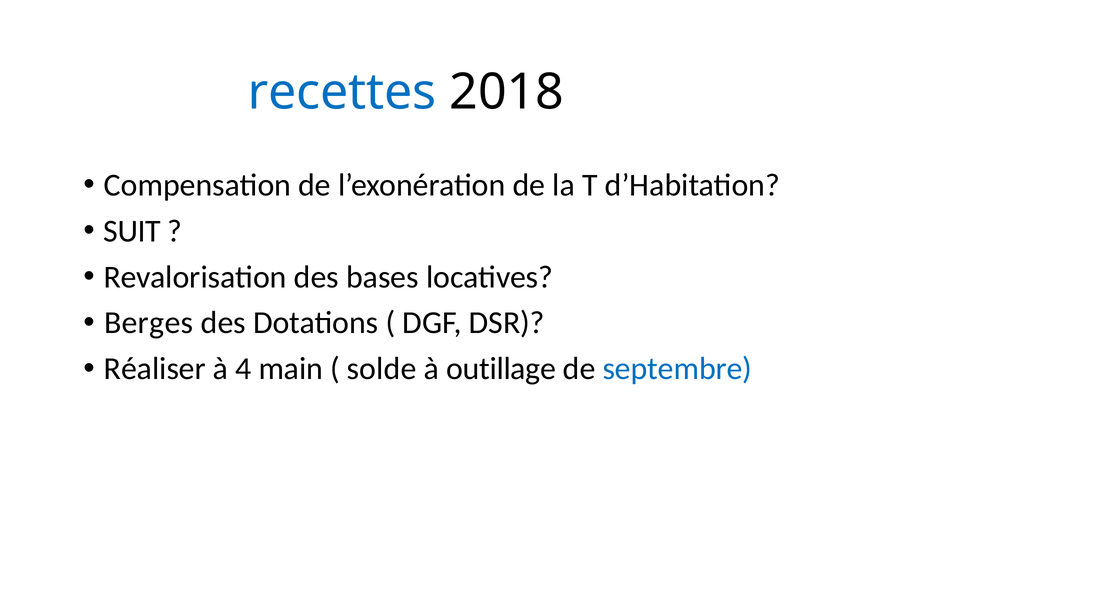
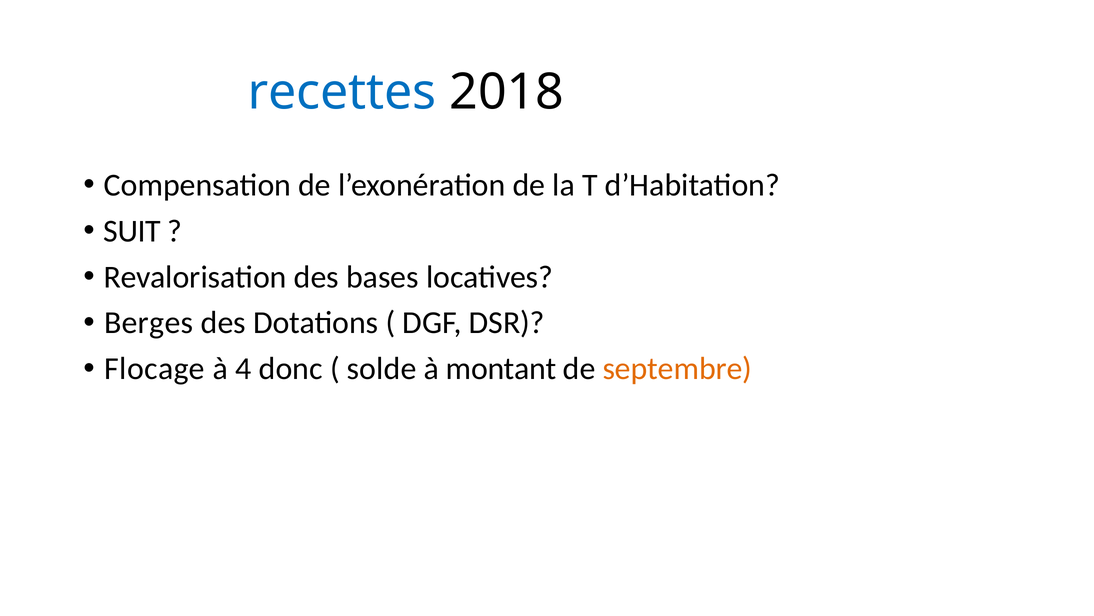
Réaliser: Réaliser -> Flocage
main: main -> donc
outillage: outillage -> montant
septembre colour: blue -> orange
